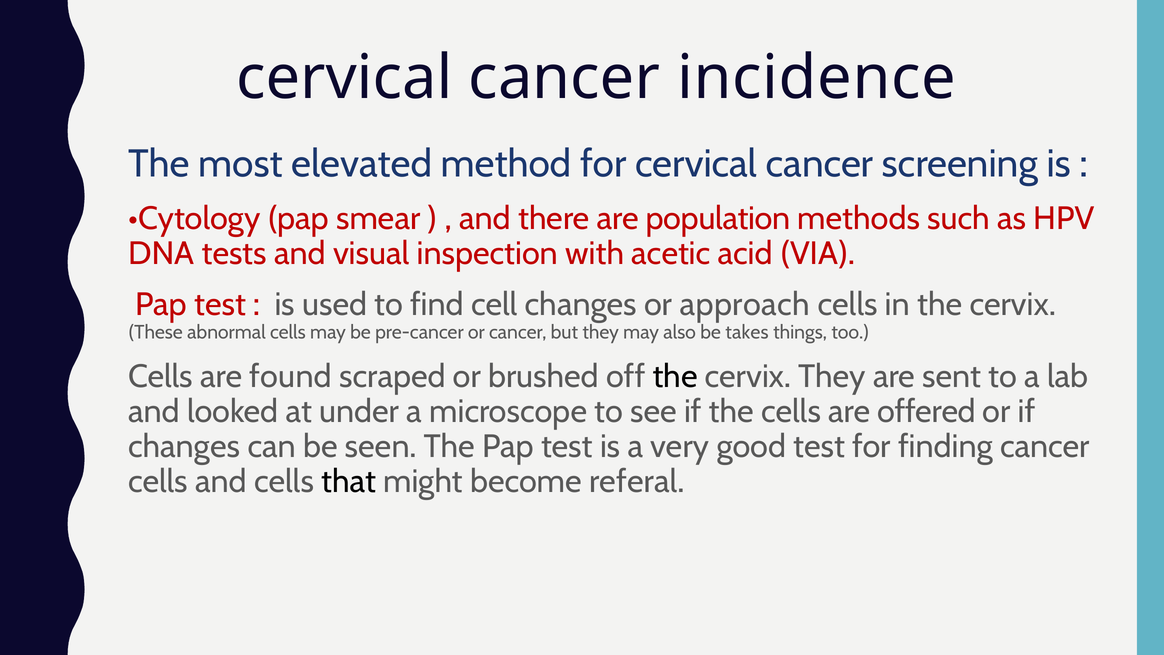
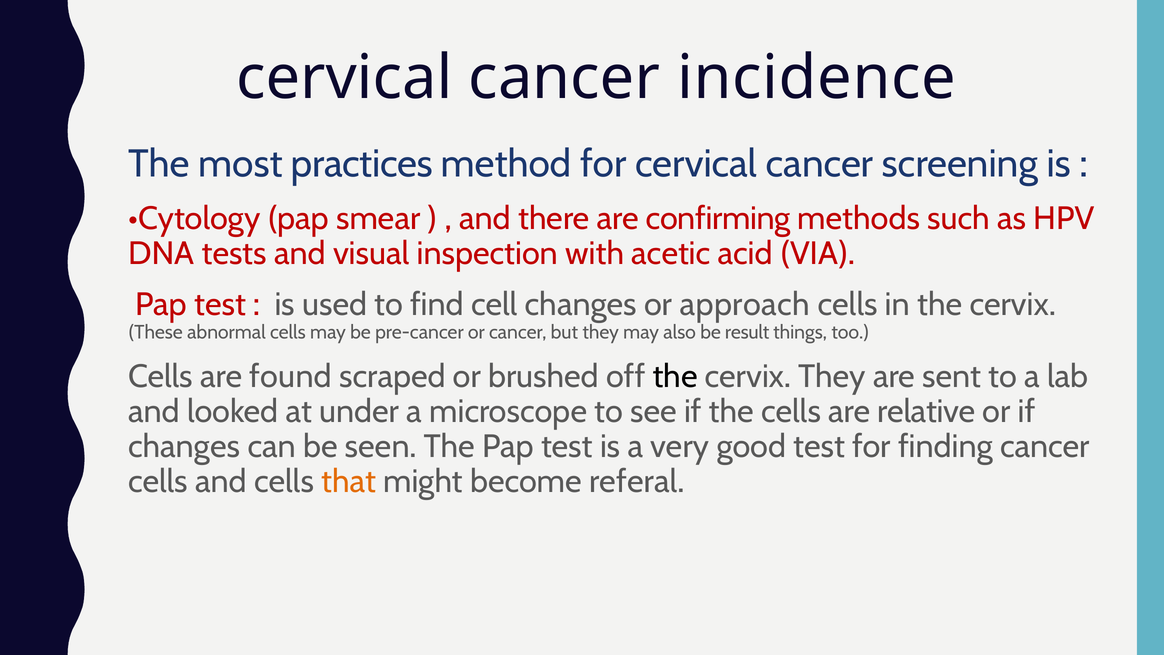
elevated: elevated -> practices
population: population -> confirming
takes: takes -> result
offered: offered -> relative
that colour: black -> orange
